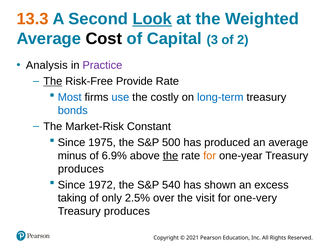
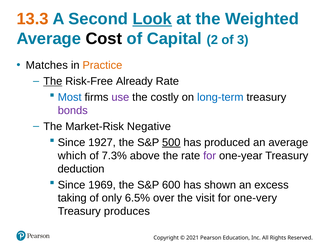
3: 3 -> 2
2: 2 -> 3
Analysis: Analysis -> Matches
Practice colour: purple -> orange
Provide: Provide -> Already
use colour: blue -> purple
bonds colour: blue -> purple
Constant: Constant -> Negative
1975: 1975 -> 1927
500 underline: none -> present
minus: minus -> which
6.9%: 6.9% -> 7.3%
the at (171, 155) underline: present -> none
for at (210, 155) colour: orange -> purple
produces at (81, 169): produces -> deduction
1972: 1972 -> 1969
540: 540 -> 600
2.5%: 2.5% -> 6.5%
